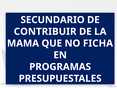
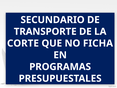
CONTRIBUIR: CONTRIBUIR -> TRANSPORTE
MAMA: MAMA -> CORTE
